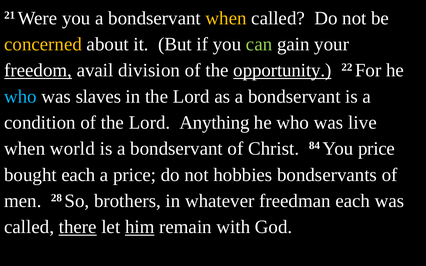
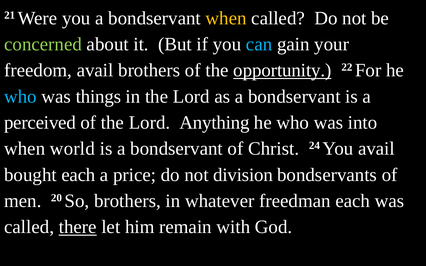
concerned colour: yellow -> light green
can colour: light green -> light blue
freedom underline: present -> none
avail division: division -> brothers
slaves: slaves -> things
condition: condition -> perceived
live: live -> into
84: 84 -> 24
You price: price -> avail
hobbies: hobbies -> division
28: 28 -> 20
him underline: present -> none
